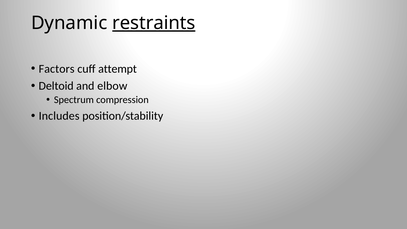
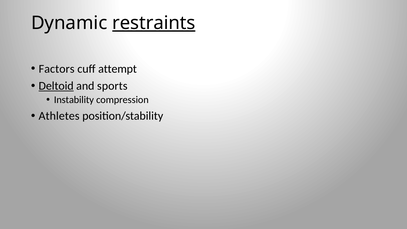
Deltoid underline: none -> present
elbow: elbow -> sports
Spectrum: Spectrum -> Instability
Includes: Includes -> Athletes
